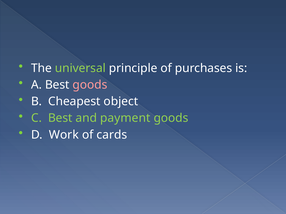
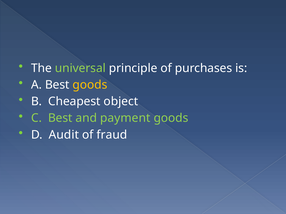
goods at (90, 85) colour: pink -> yellow
Work: Work -> Audit
cards: cards -> fraud
